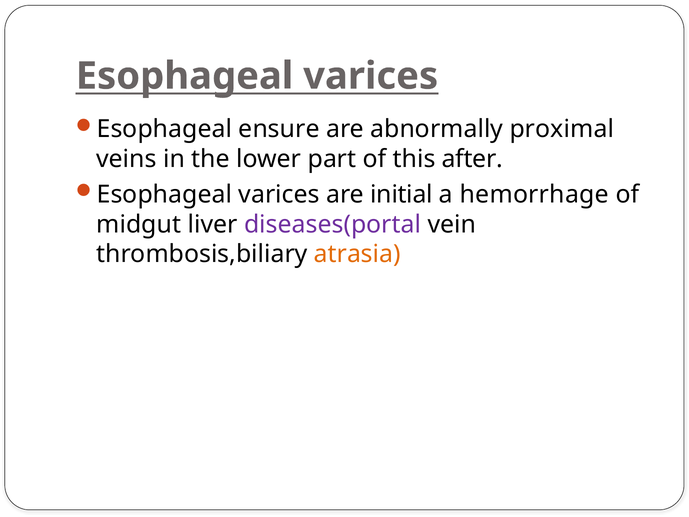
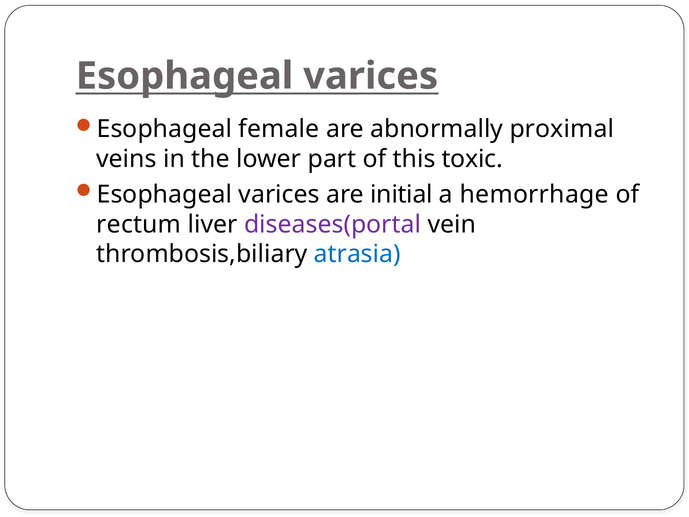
ensure: ensure -> female
after: after -> toxic
midgut: midgut -> rectum
atrasia colour: orange -> blue
